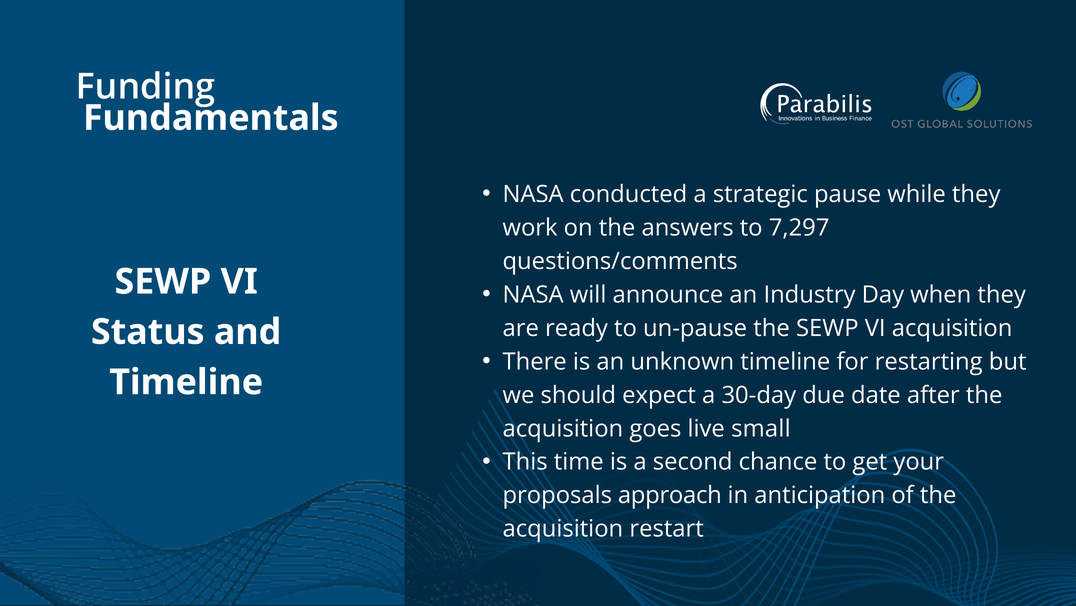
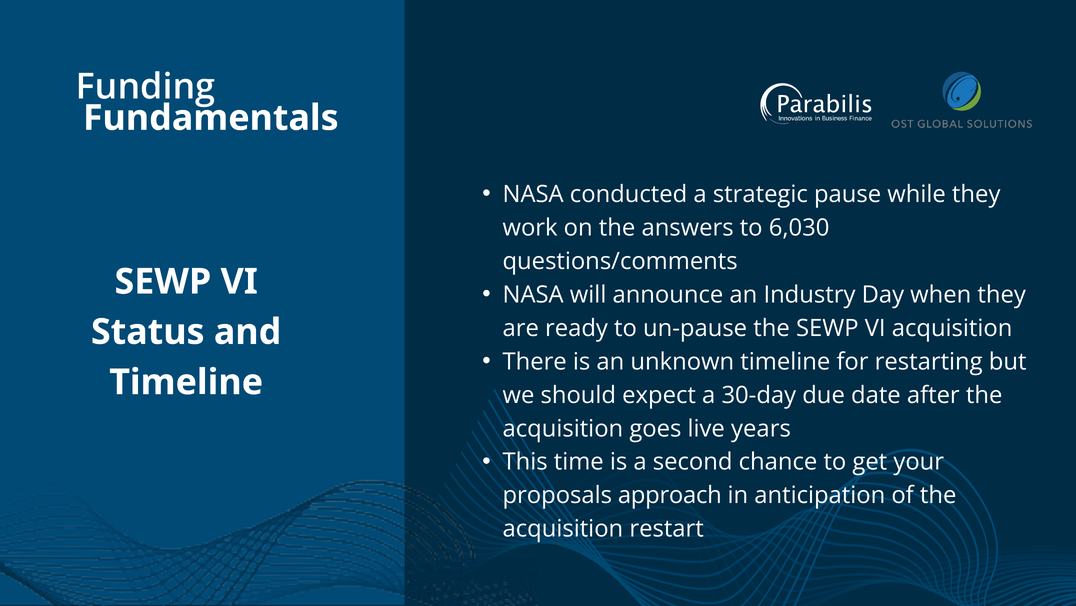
7,297: 7,297 -> 6,030
small: small -> years
